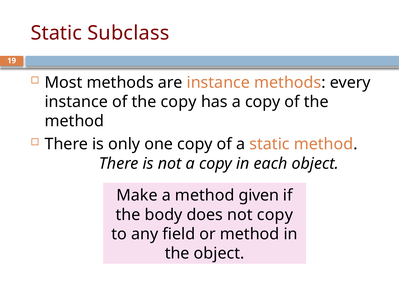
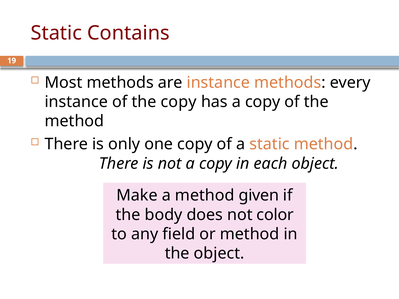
Subclass: Subclass -> Contains
not copy: copy -> color
